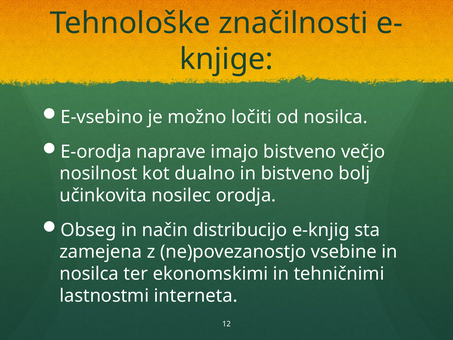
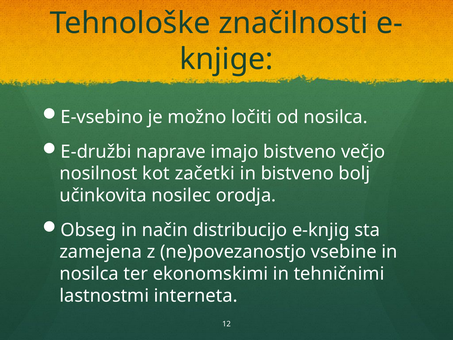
E-orodja: E-orodja -> E-družbi
dualno: dualno -> začetki
